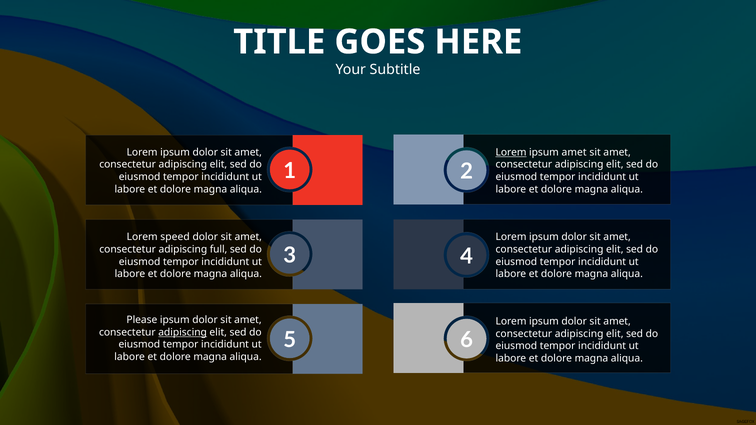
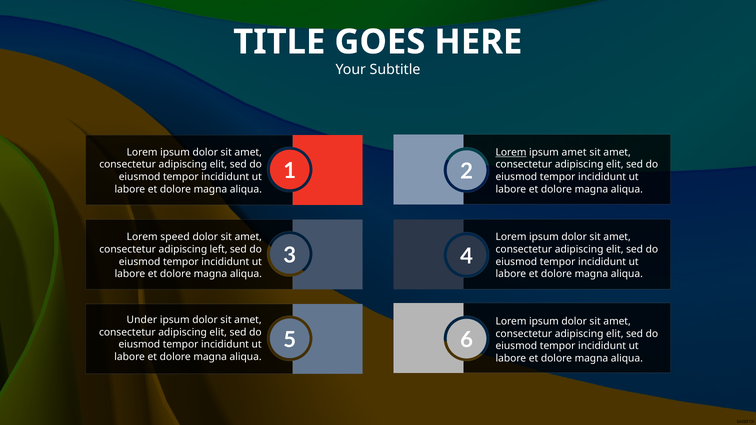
full: full -> left
Please: Please -> Under
adipiscing at (183, 333) underline: present -> none
